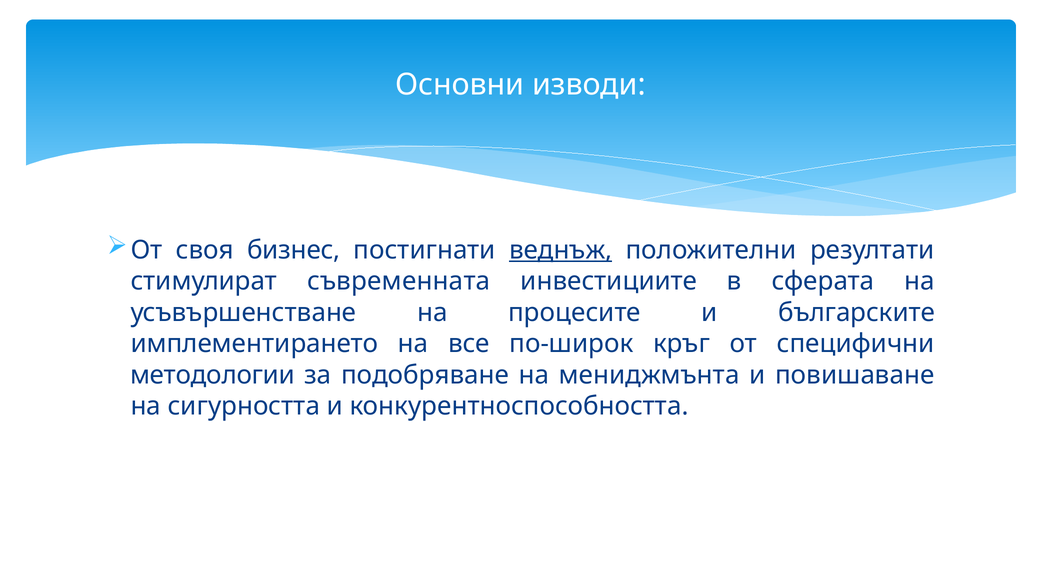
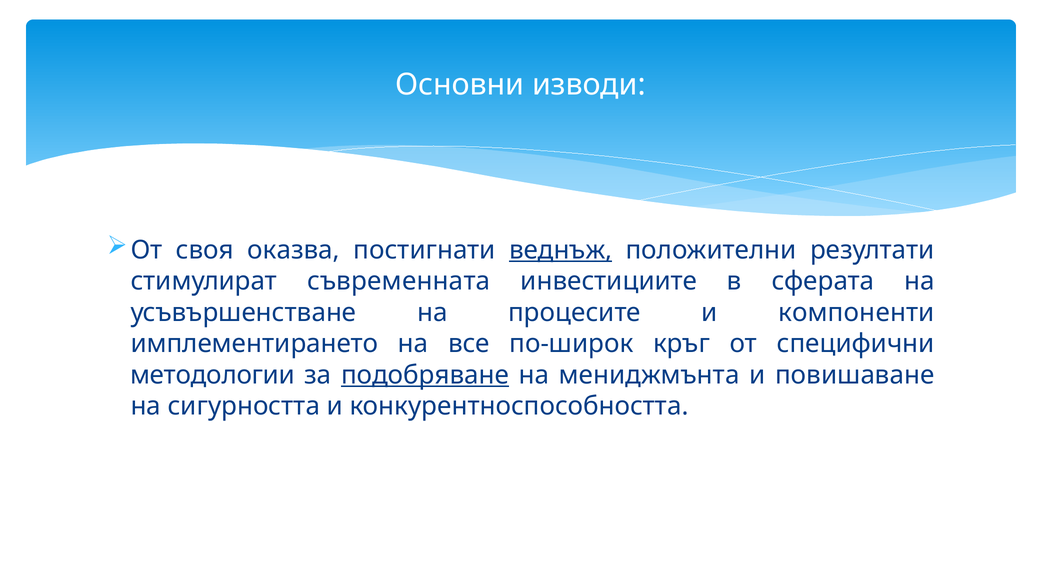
бизнес: бизнес -> оказва
българските: българските -> компоненти
подобряване underline: none -> present
